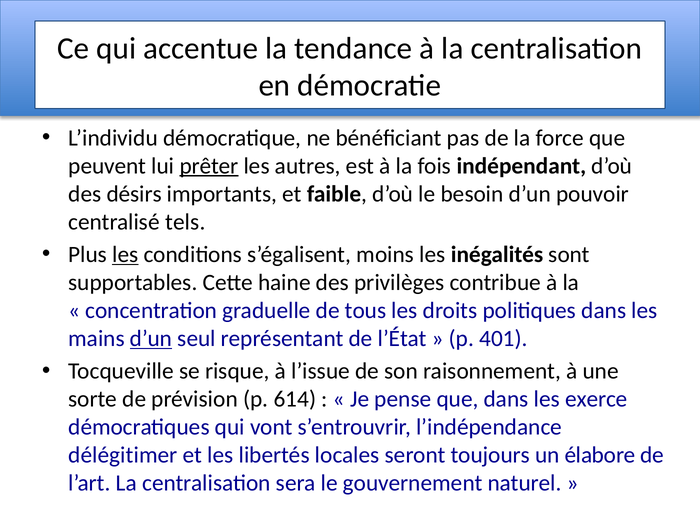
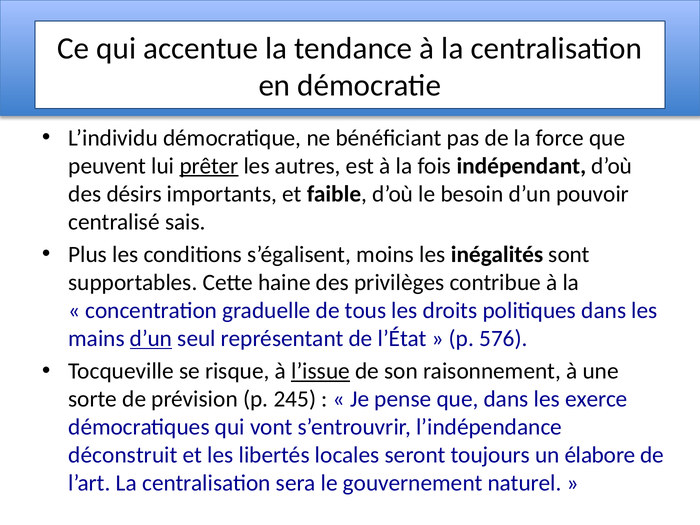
tels: tels -> sais
les at (125, 254) underline: present -> none
401: 401 -> 576
l’issue underline: none -> present
614: 614 -> 245
délégitimer: délégitimer -> déconstruit
